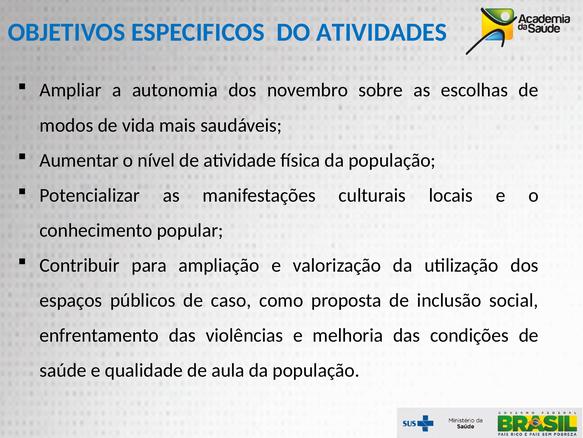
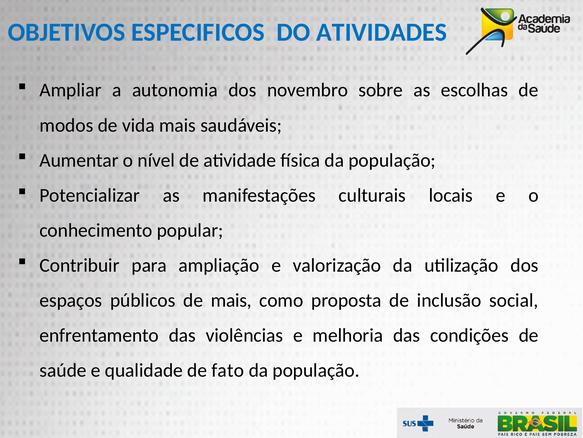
de caso: caso -> mais
aula: aula -> fato
